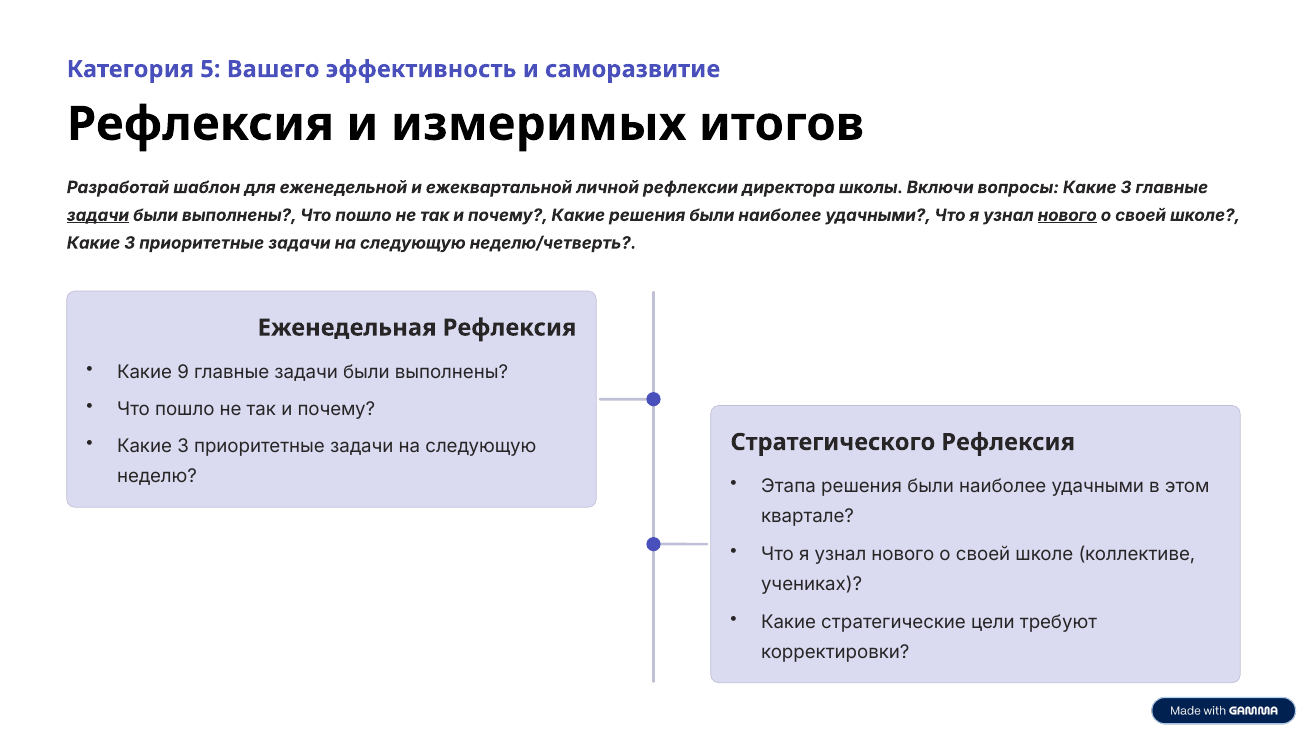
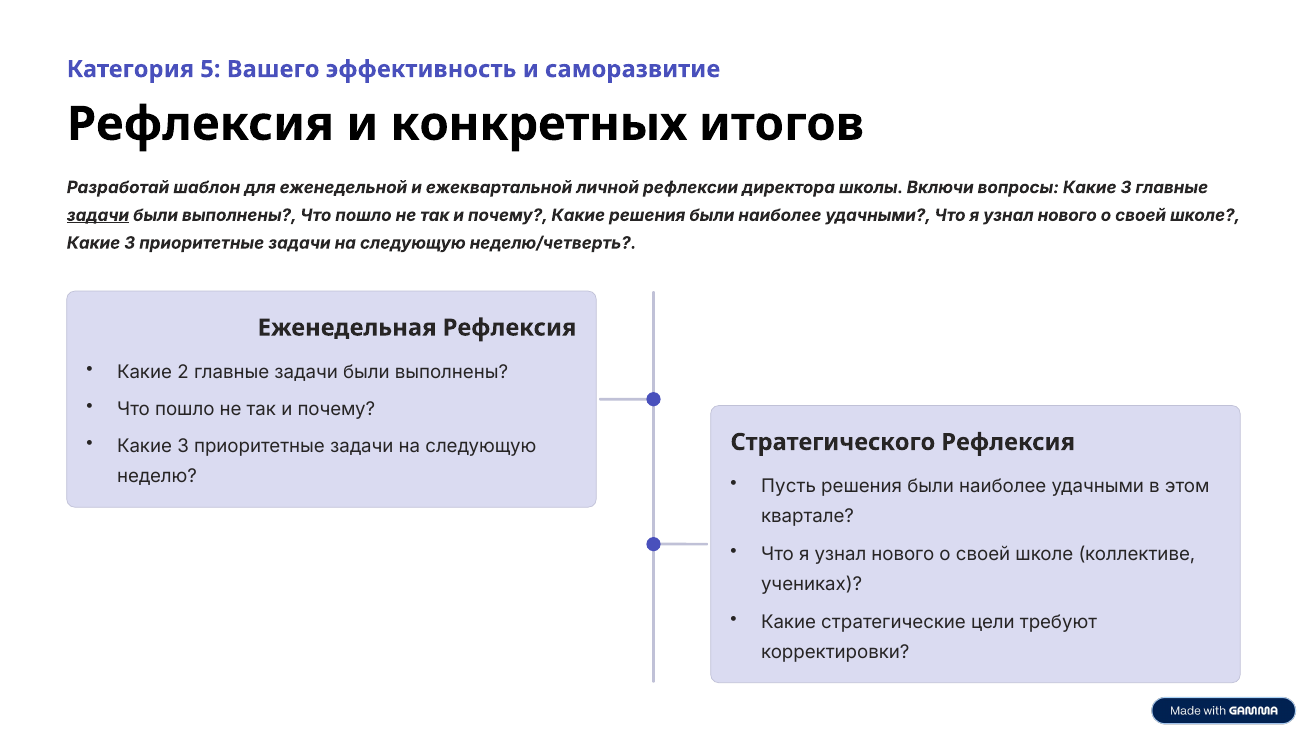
измеримых: измеримых -> конкретных
нового at (1067, 215) underline: present -> none
9: 9 -> 2
Этапа: Этапа -> Пусть
